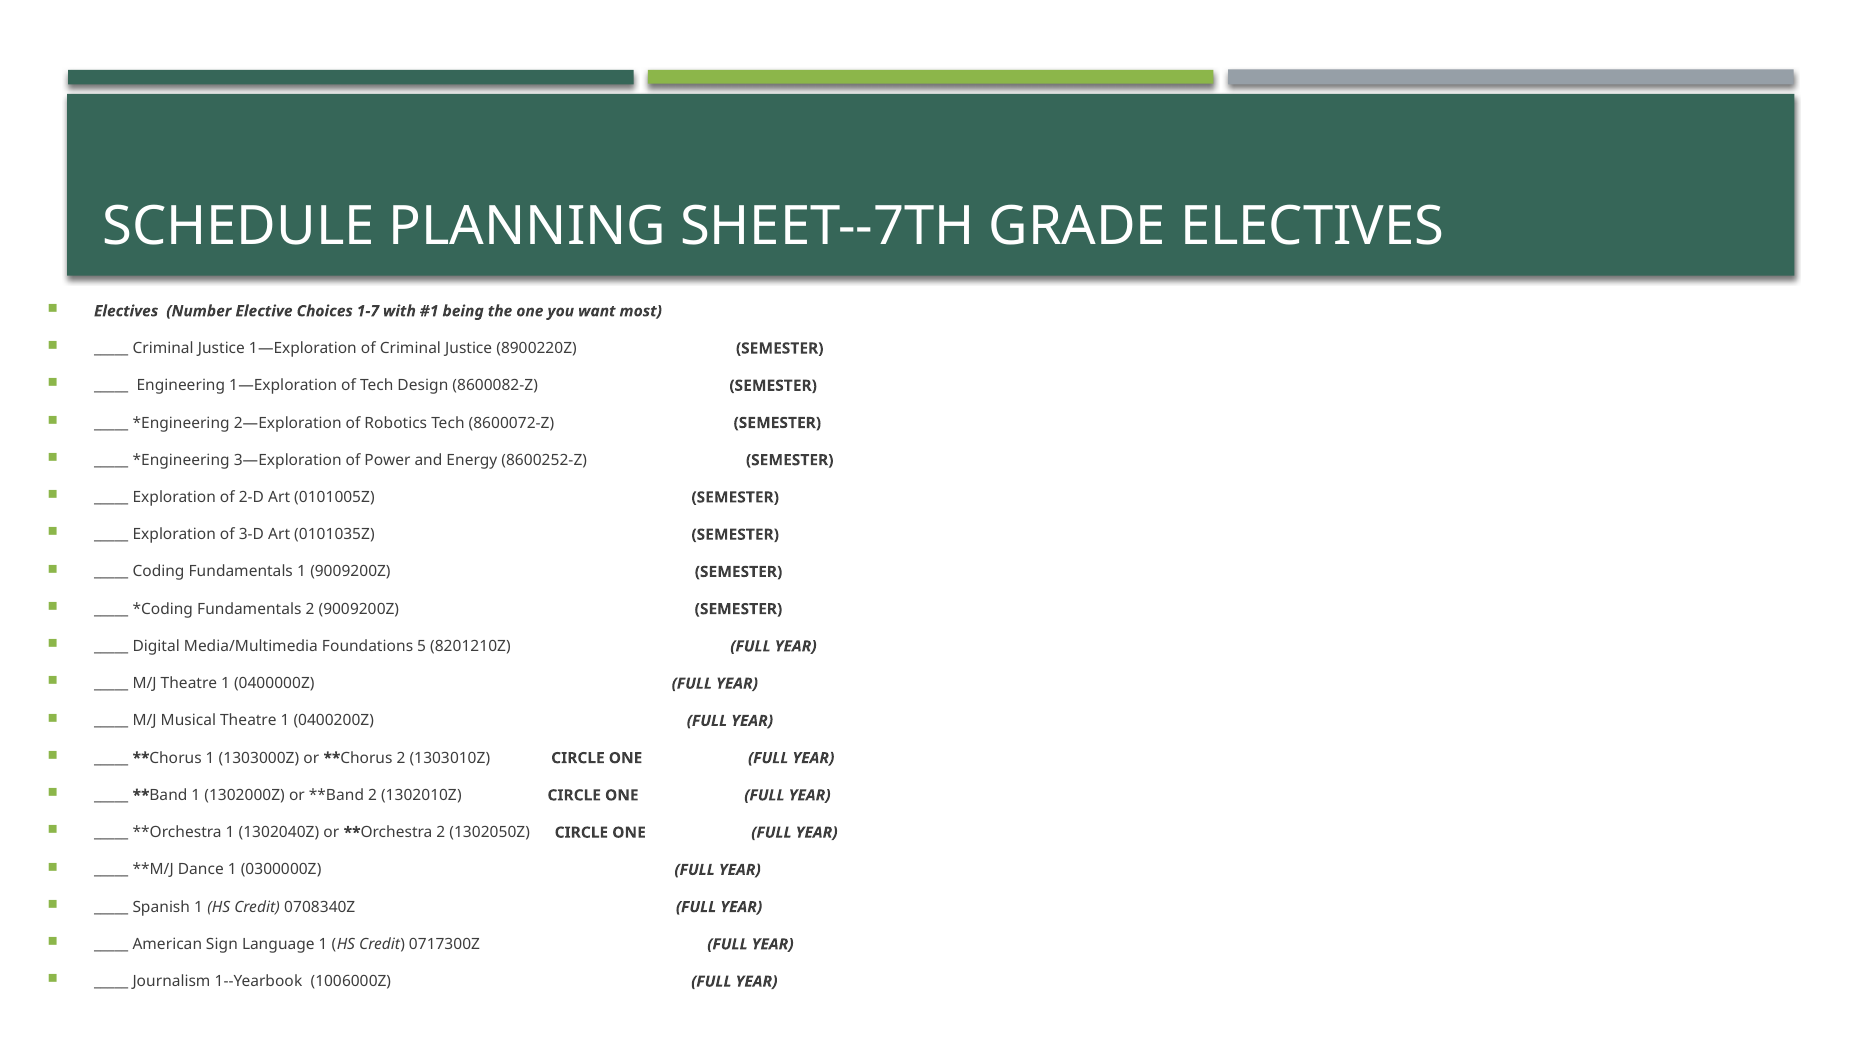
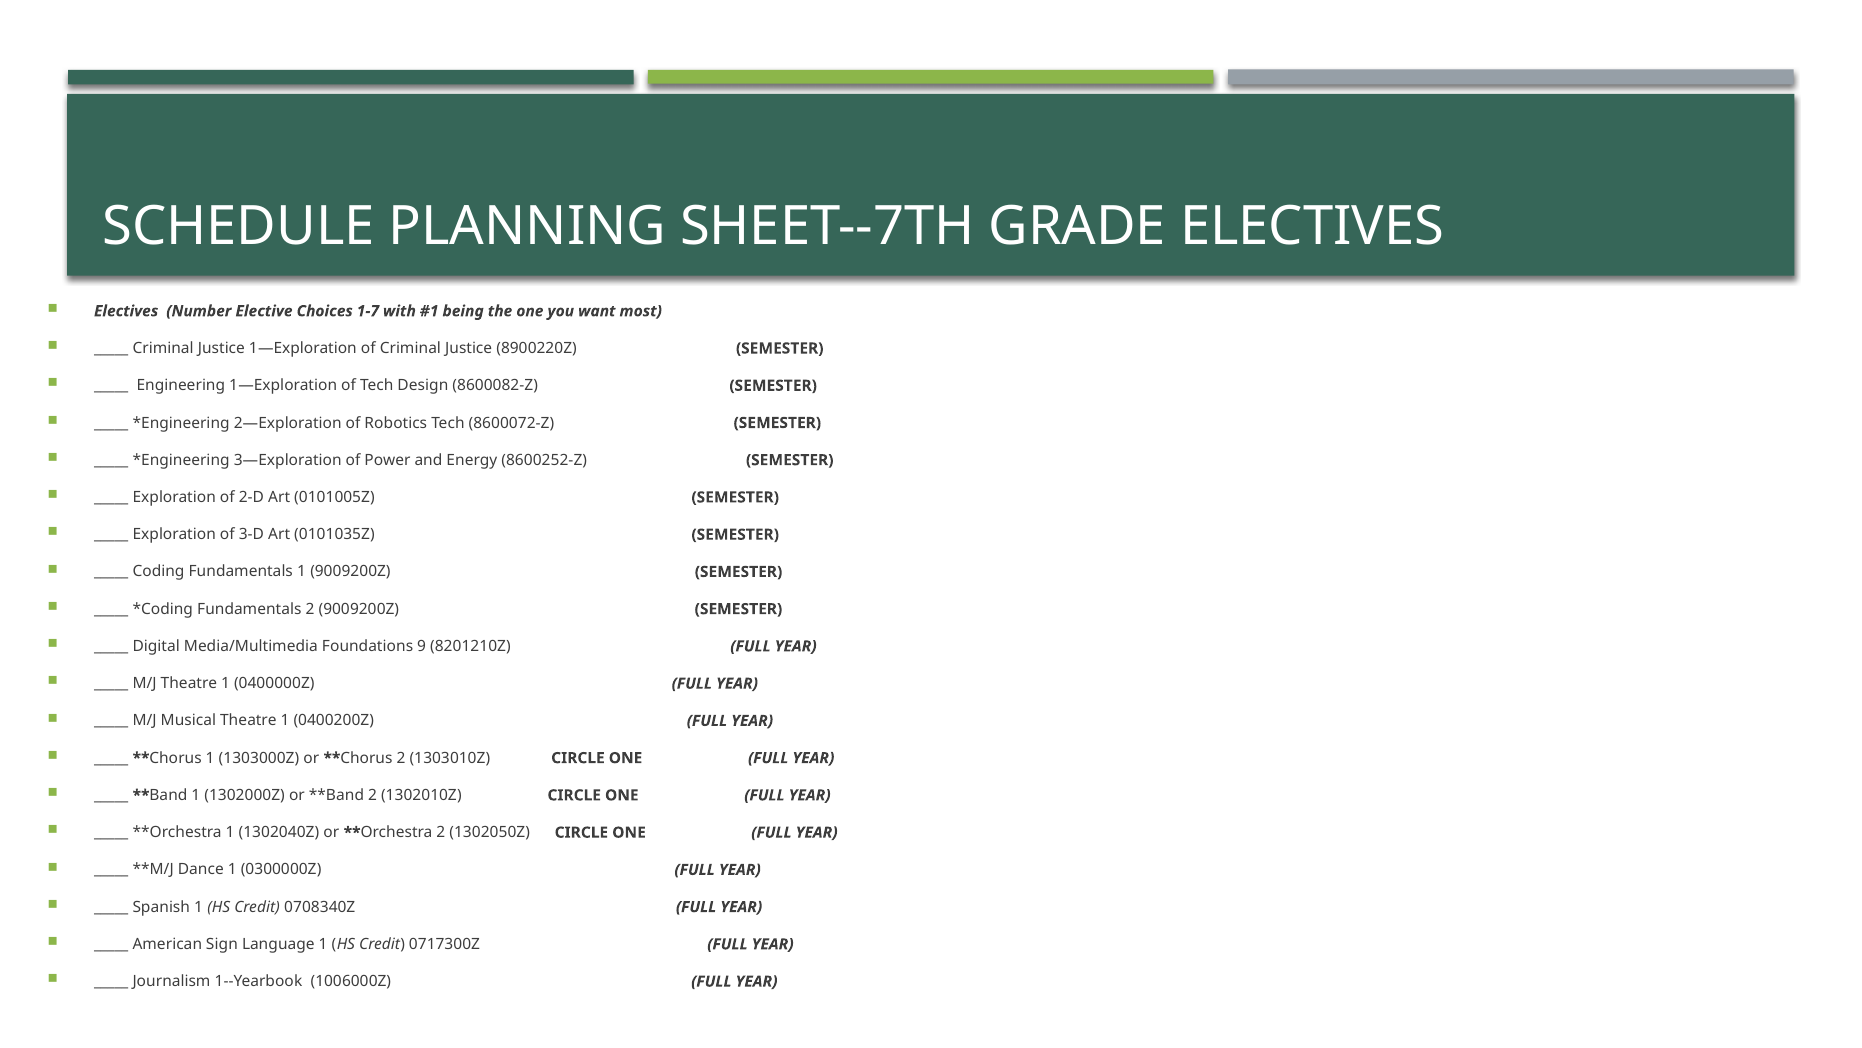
5: 5 -> 9
